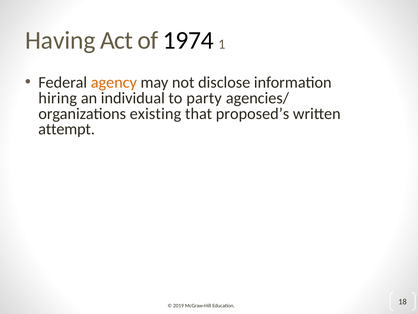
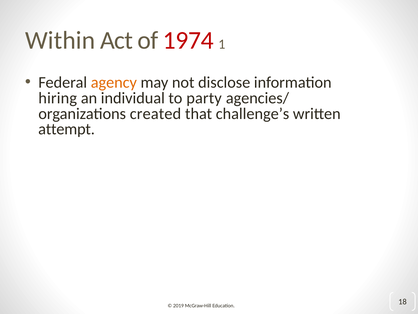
Having: Having -> Within
1974 colour: black -> red
existing: existing -> created
proposed’s: proposed’s -> challenge’s
